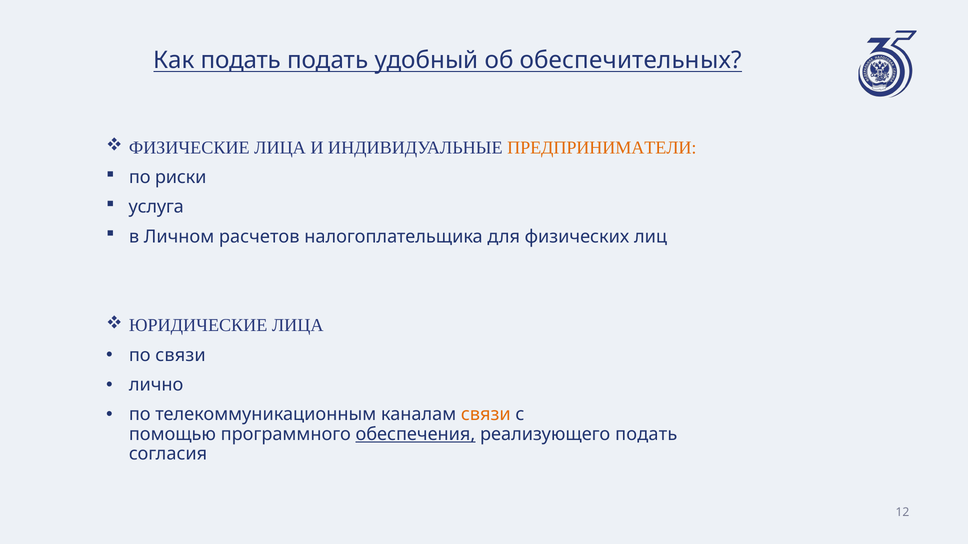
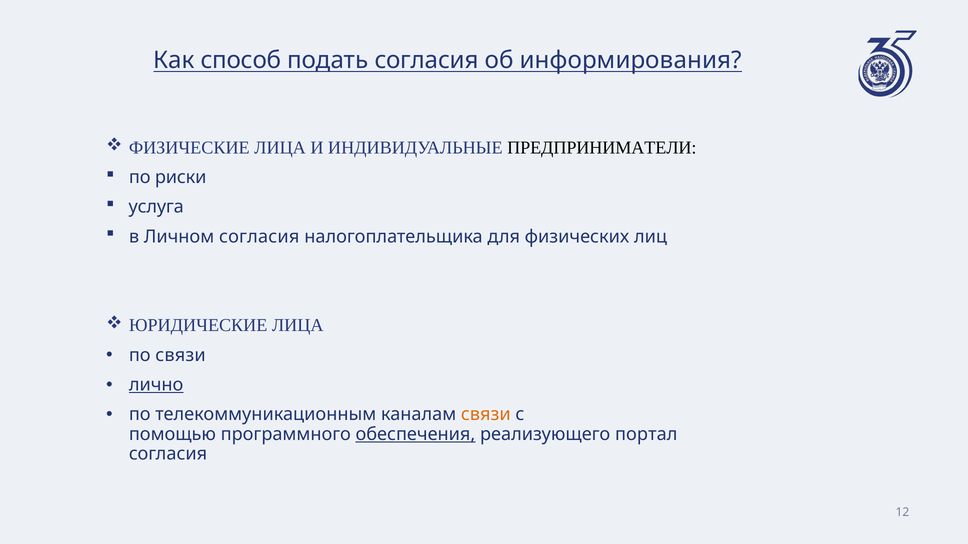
Как подать: подать -> способ
подать удобный: удобный -> согласия
обеспечительных: обеспечительных -> информирования
ПРЕДПРИНИМАТЕЛИ colour: orange -> black
Личном расчетов: расчетов -> согласия
лично underline: none -> present
реализующего подать: подать -> портал
